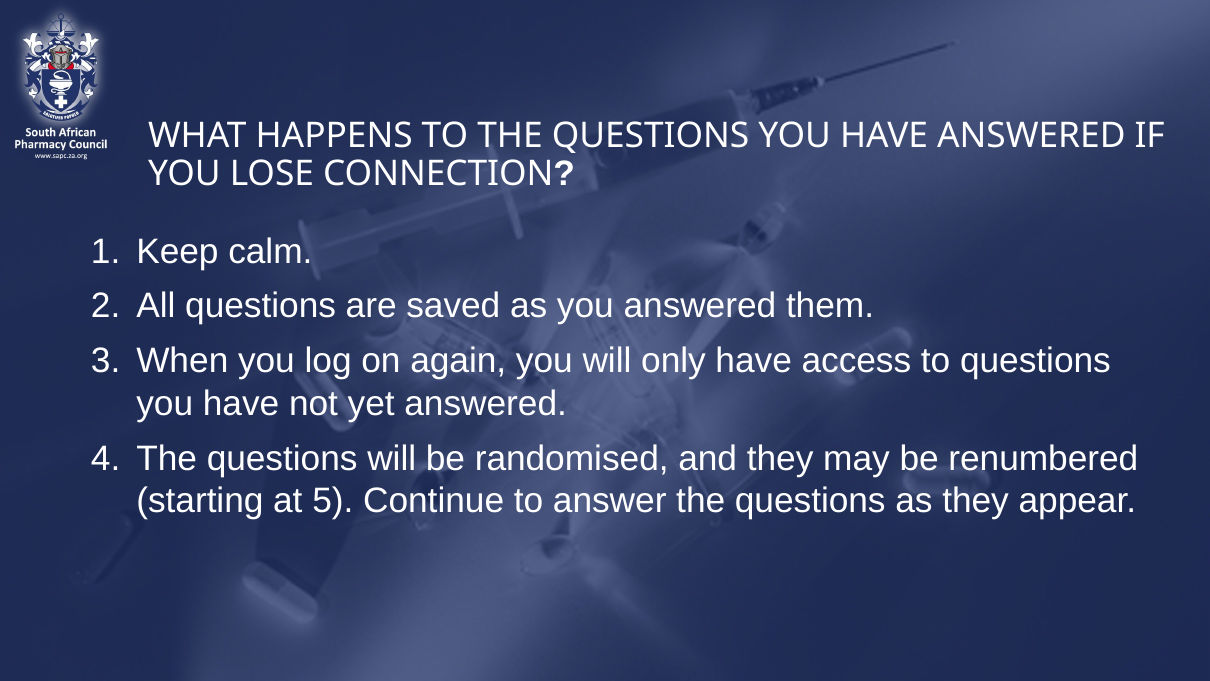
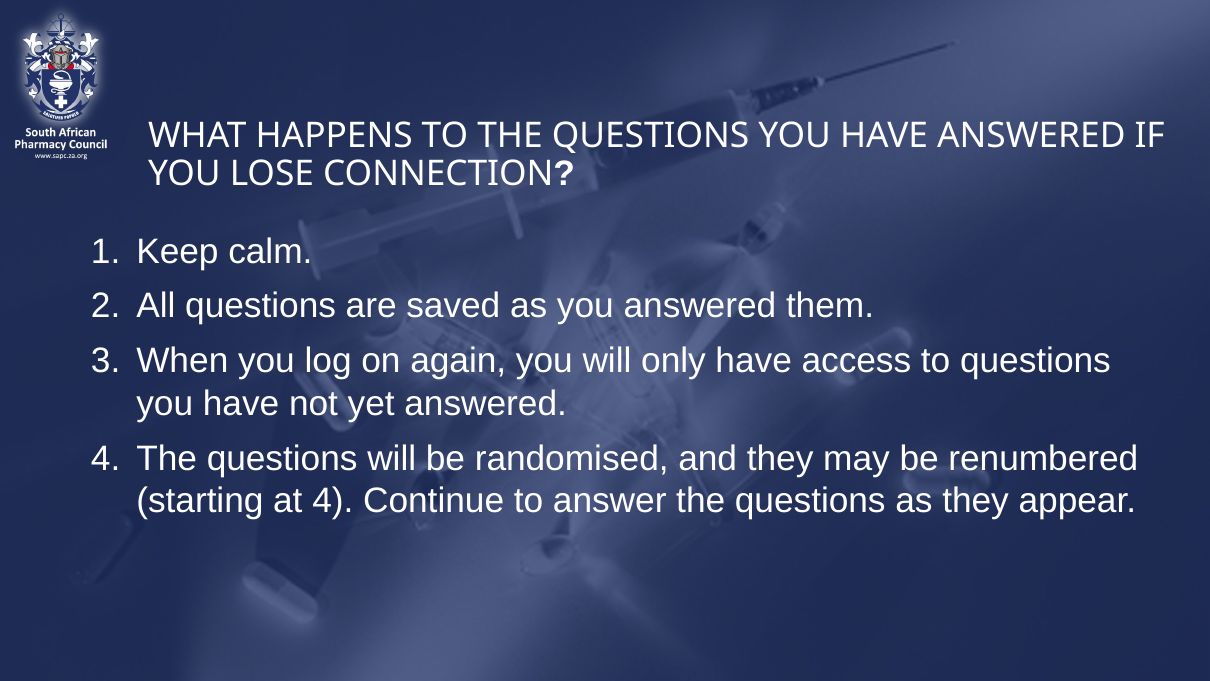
at 5: 5 -> 4
